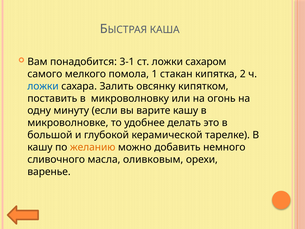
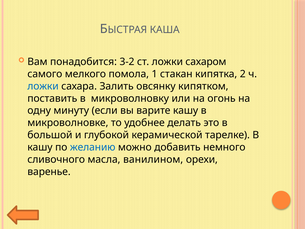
3-1: 3-1 -> 3-2
желанию colour: orange -> blue
оливковым: оливковым -> ванилином
